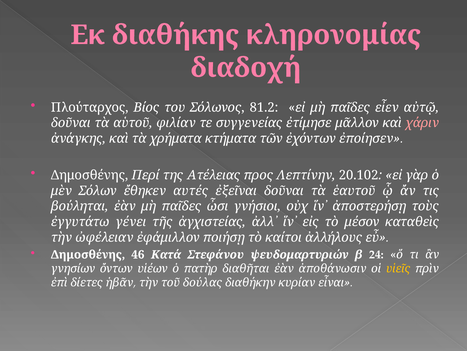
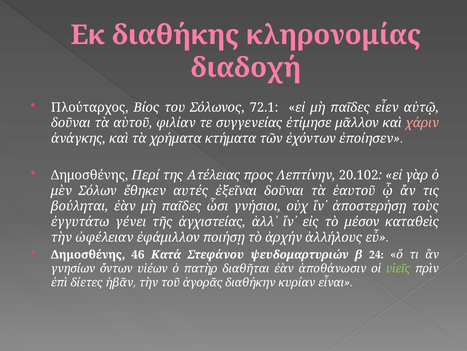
81.2: 81.2 -> 72.1
καίτοι: καίτοι -> ἀρχήν
υἱεῖς colour: yellow -> light green
δούλας: δούλας -> ἀγορᾶς
